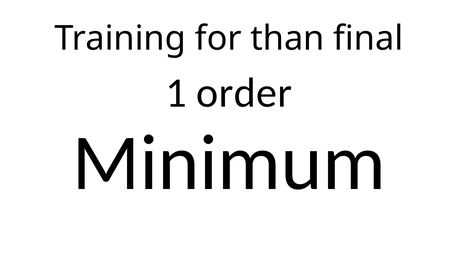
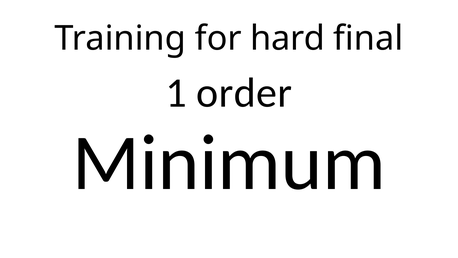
than: than -> hard
